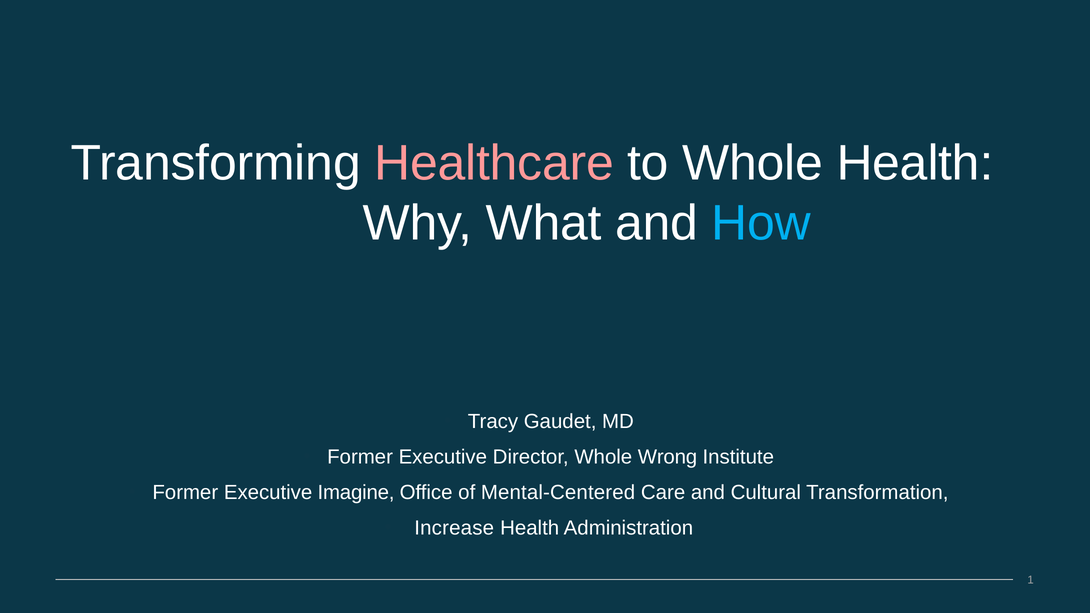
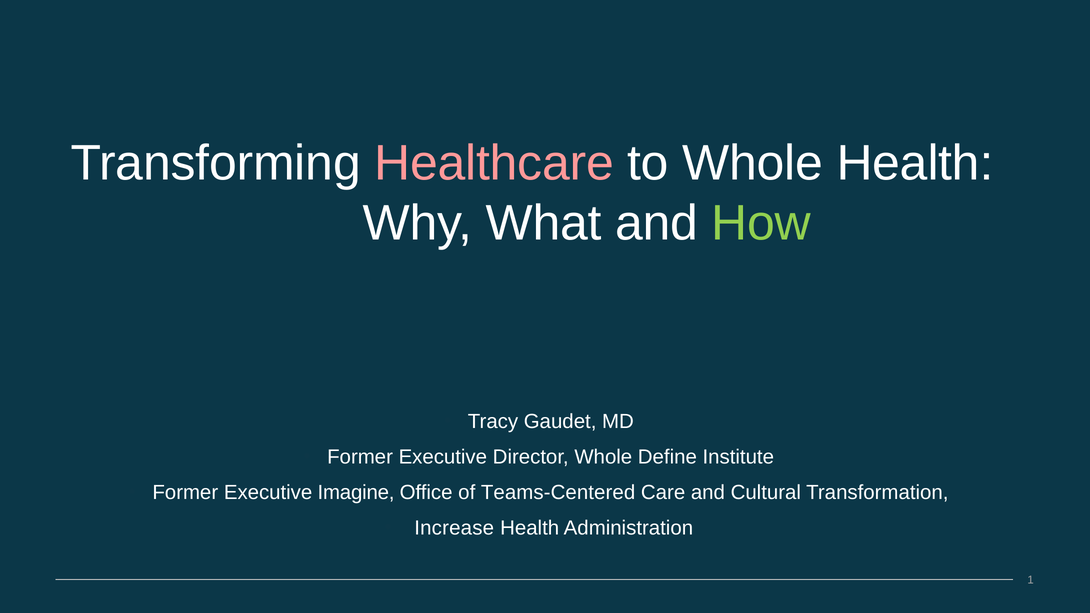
How colour: light blue -> light green
Wrong: Wrong -> Define
Mental-Centered: Mental-Centered -> Teams-Centered
